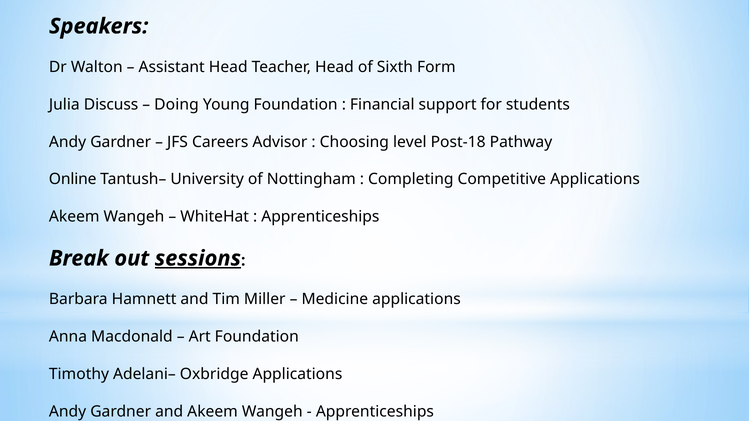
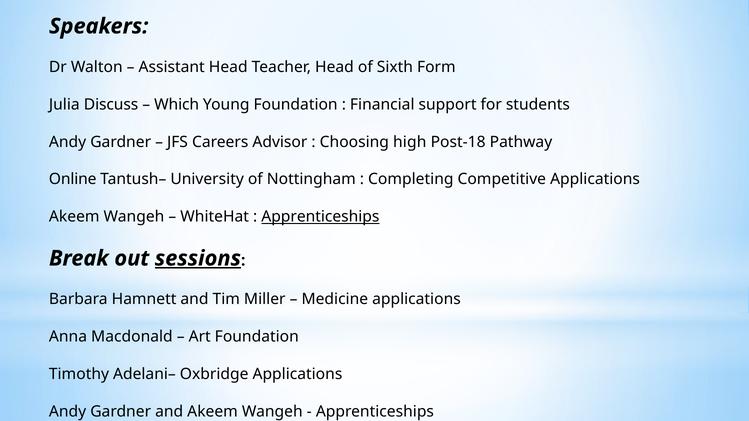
Doing: Doing -> Which
level: level -> high
Apprenticeships at (320, 217) underline: none -> present
